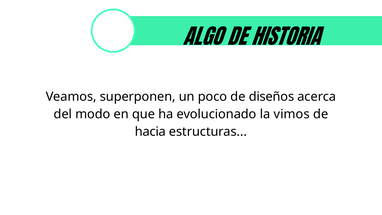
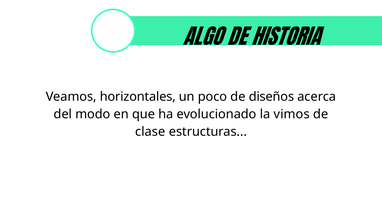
superponen: superponen -> horizontales
hacia: hacia -> clase
